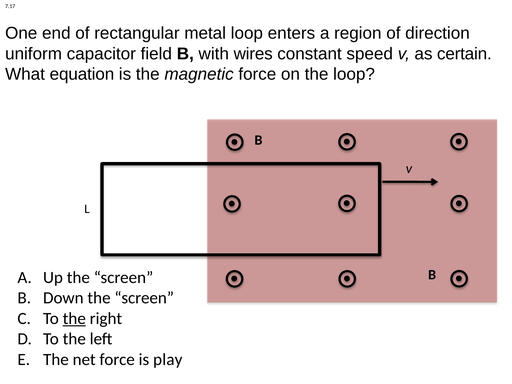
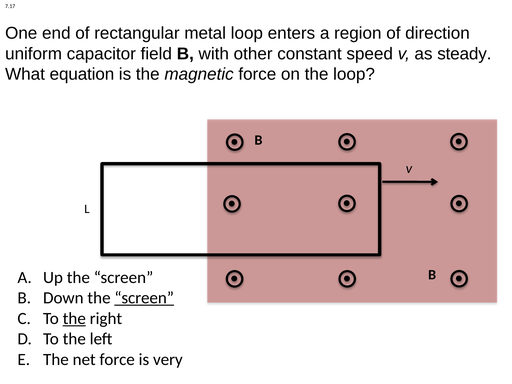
wires: wires -> other
certain: certain -> steady
screen at (144, 298) underline: none -> present
play: play -> very
